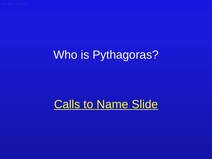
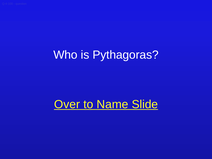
Calls: Calls -> Over
